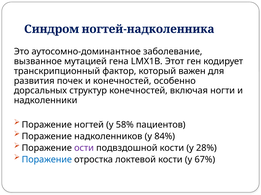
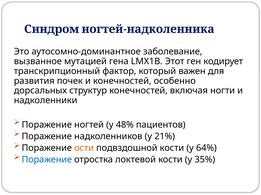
58%: 58% -> 48%
84%: 84% -> 21%
ости colour: purple -> orange
28%: 28% -> 64%
67%: 67% -> 35%
